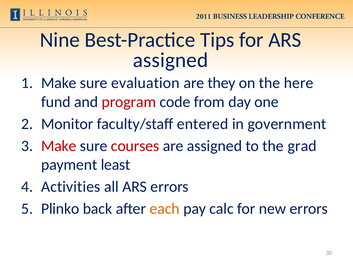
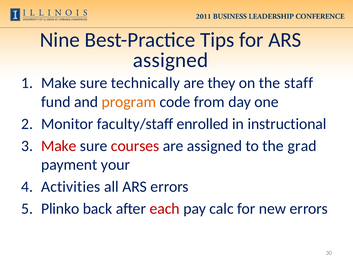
evaluation: evaluation -> technically
here: here -> staff
program colour: red -> orange
entered: entered -> enrolled
government: government -> instructional
least: least -> your
each colour: orange -> red
